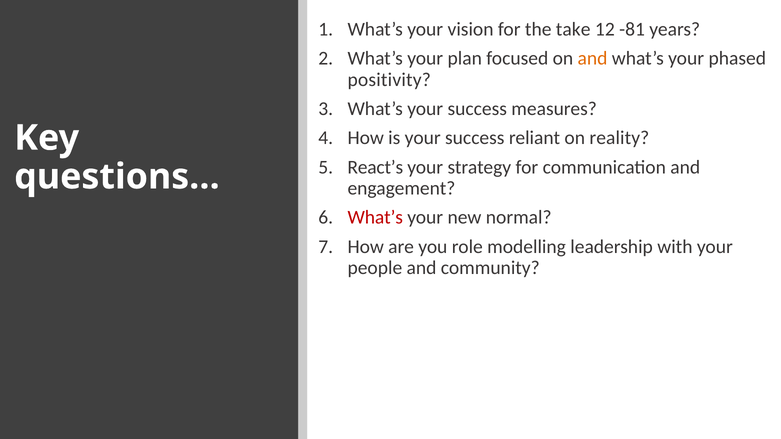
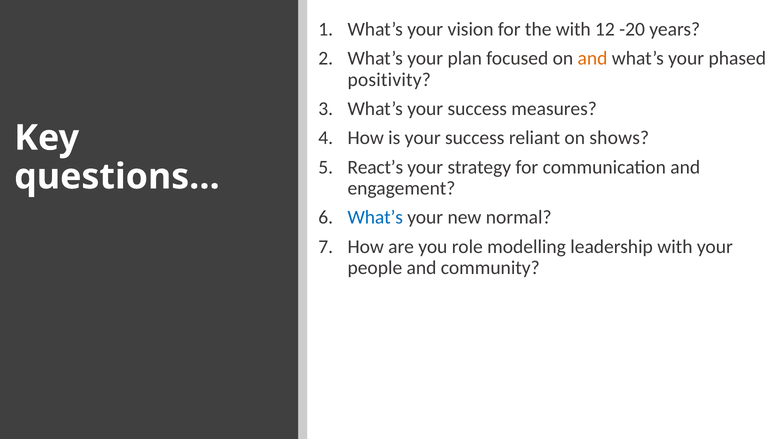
the take: take -> with
-81: -81 -> -20
reality: reality -> shows
What’s at (375, 218) colour: red -> blue
